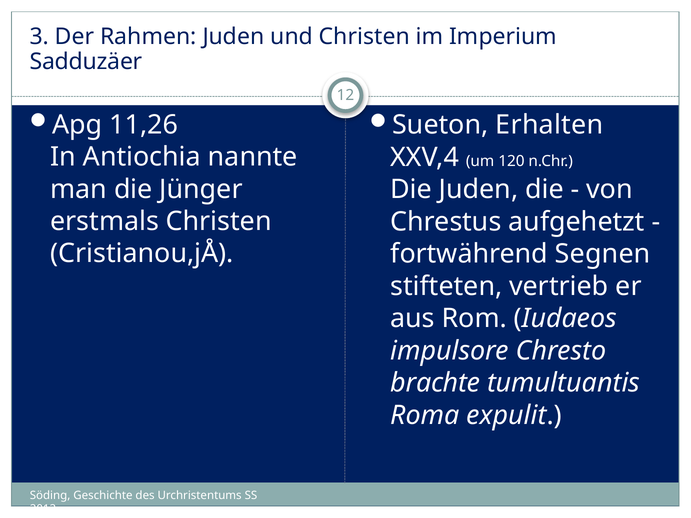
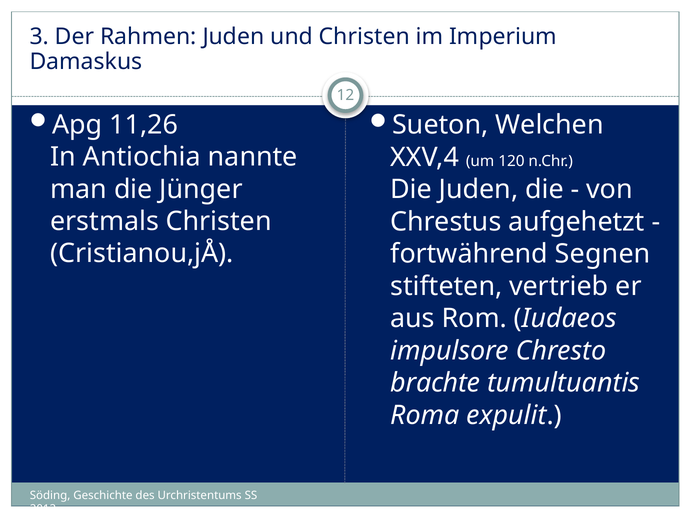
Sadduzäer: Sadduzäer -> Damaskus
Erhalten: Erhalten -> Welchen
